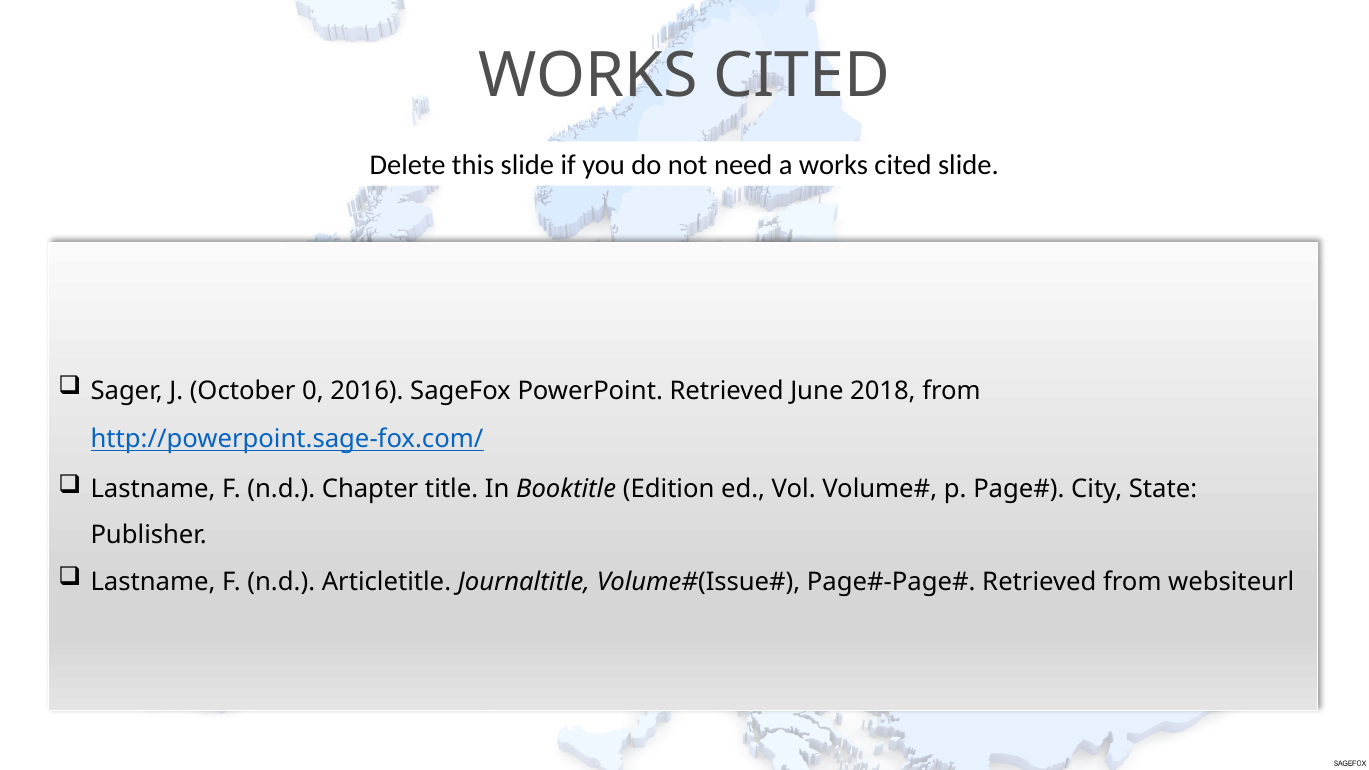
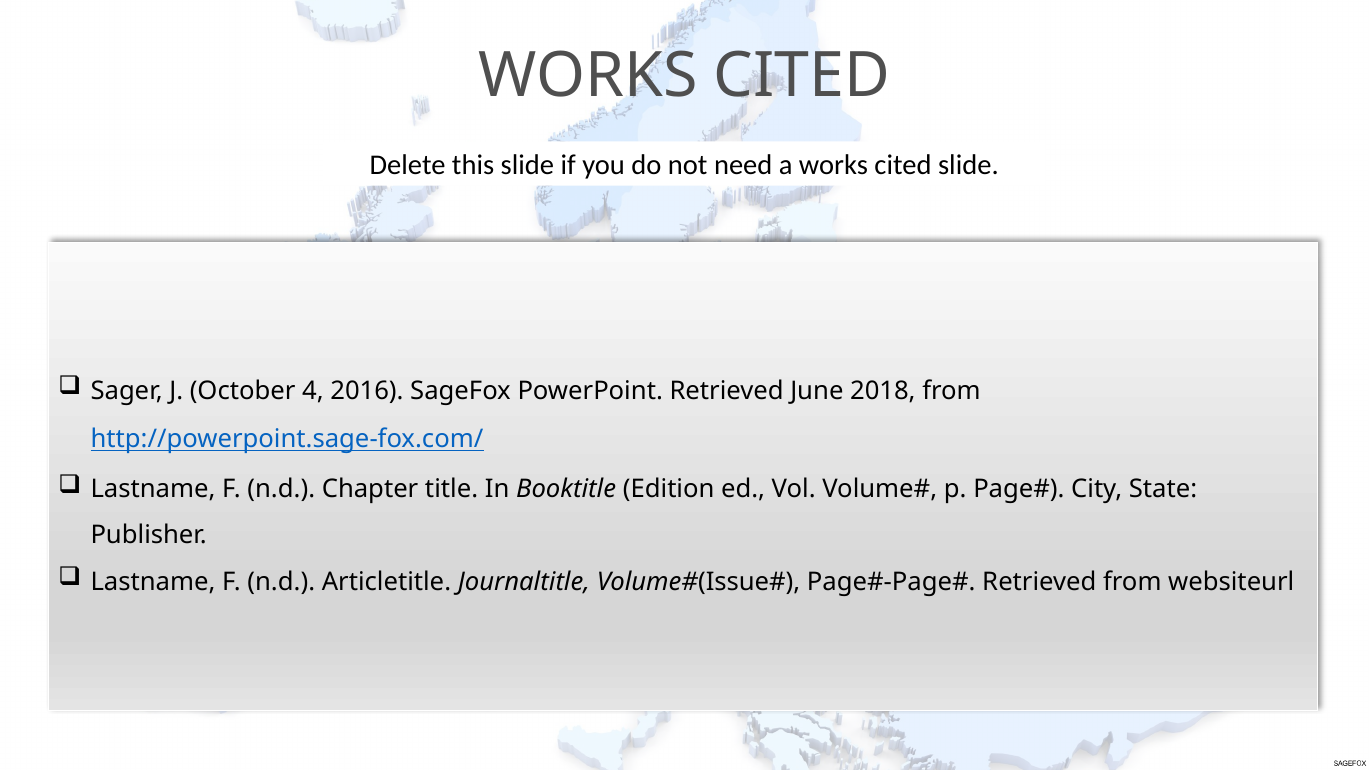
0: 0 -> 4
